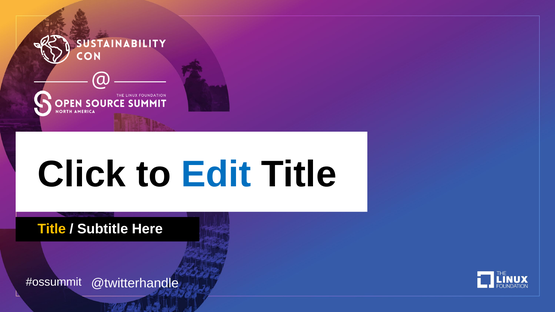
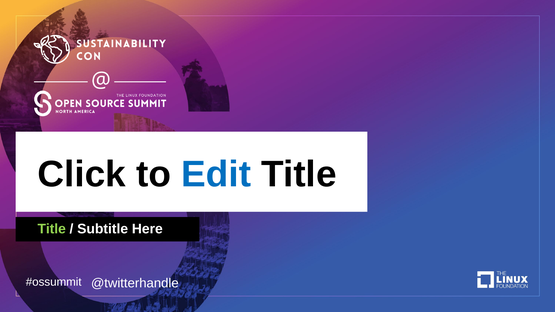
Title at (52, 229) colour: yellow -> light green
